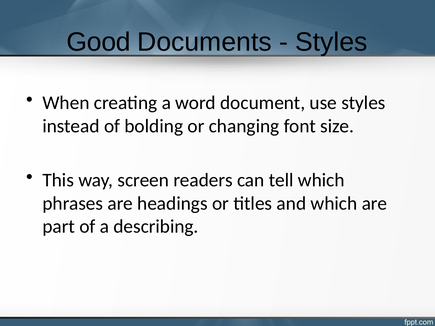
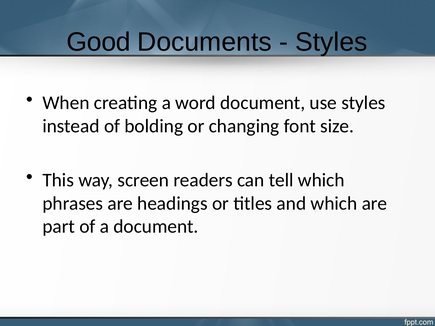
a describing: describing -> document
